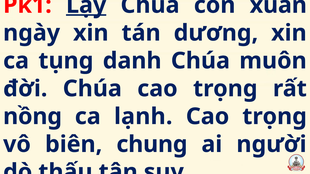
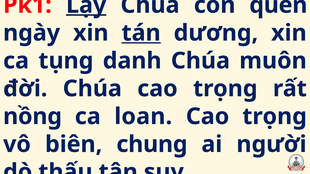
xuân: xuân -> quên
tán underline: none -> present
lạnh: lạnh -> loan
